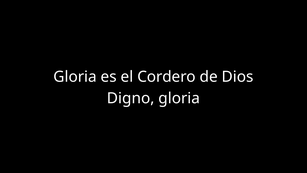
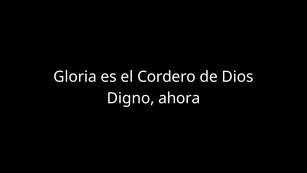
Digno gloria: gloria -> ahora
